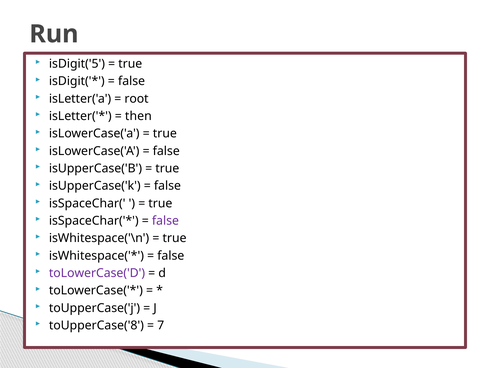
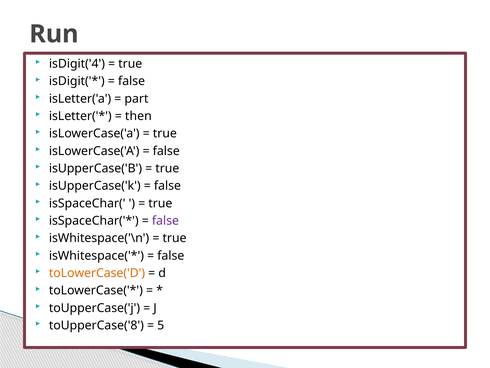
isDigit('5: isDigit('5 -> isDigit('4
root: root -> part
toLowerCase('D colour: purple -> orange
7: 7 -> 5
